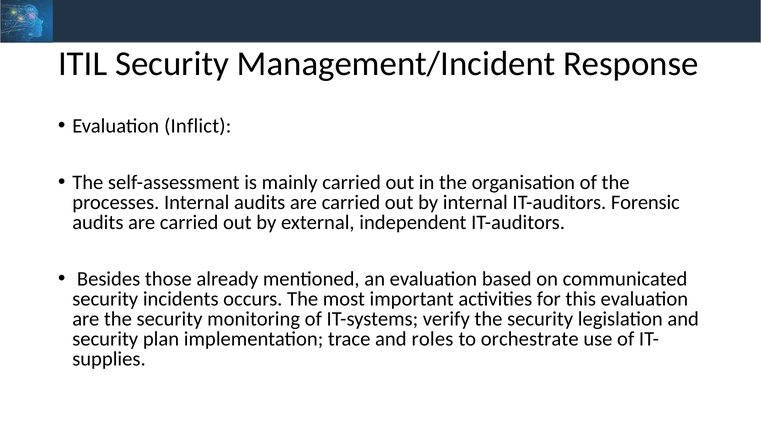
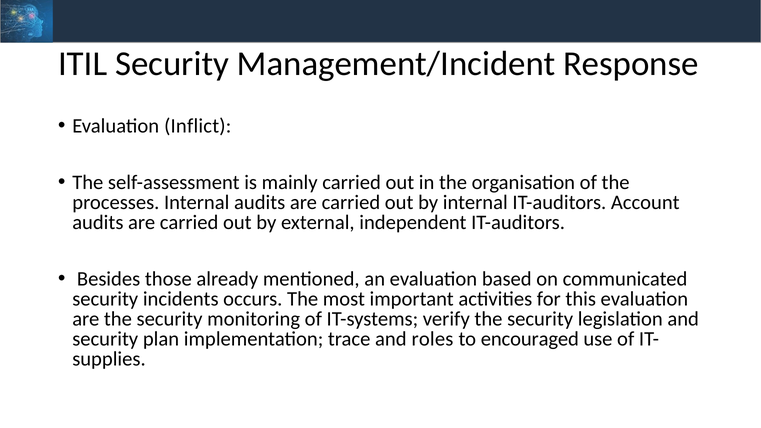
Forensic: Forensic -> Account
orchestrate: orchestrate -> encouraged
